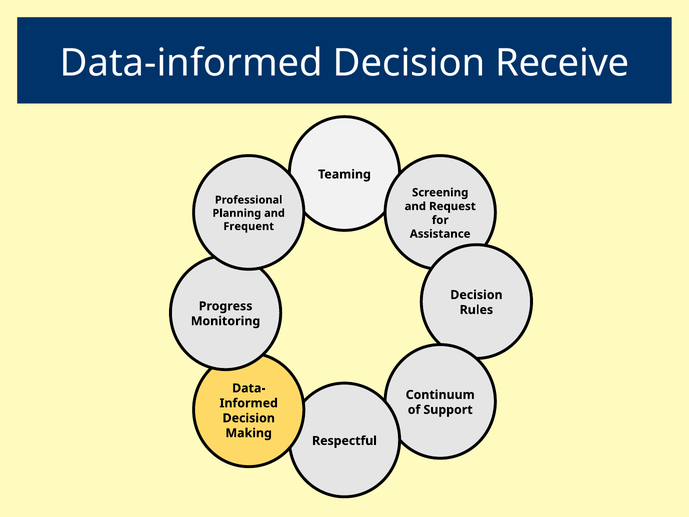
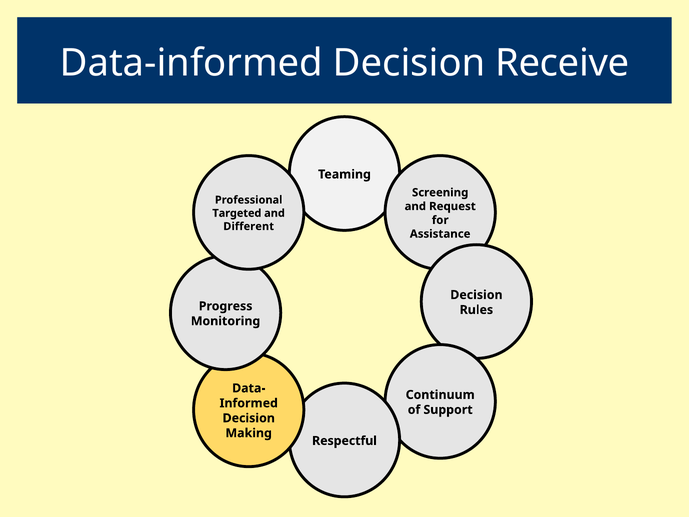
Planning: Planning -> Targeted
Frequent: Frequent -> Different
